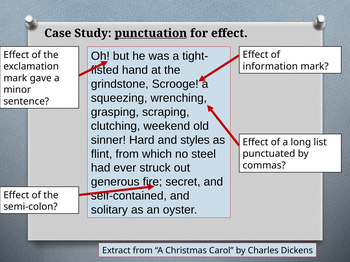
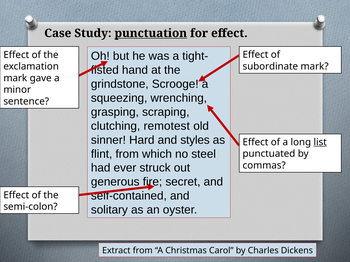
information: information -> subordinate
weekend: weekend -> remotest
list underline: none -> present
